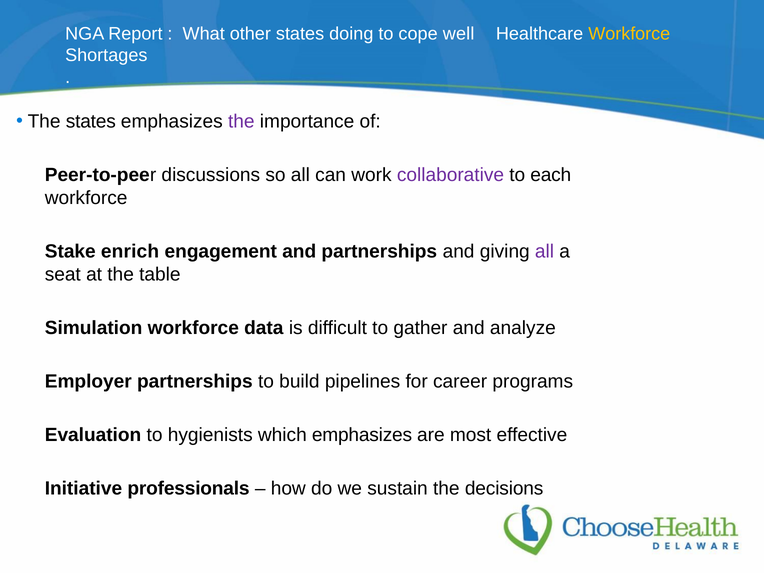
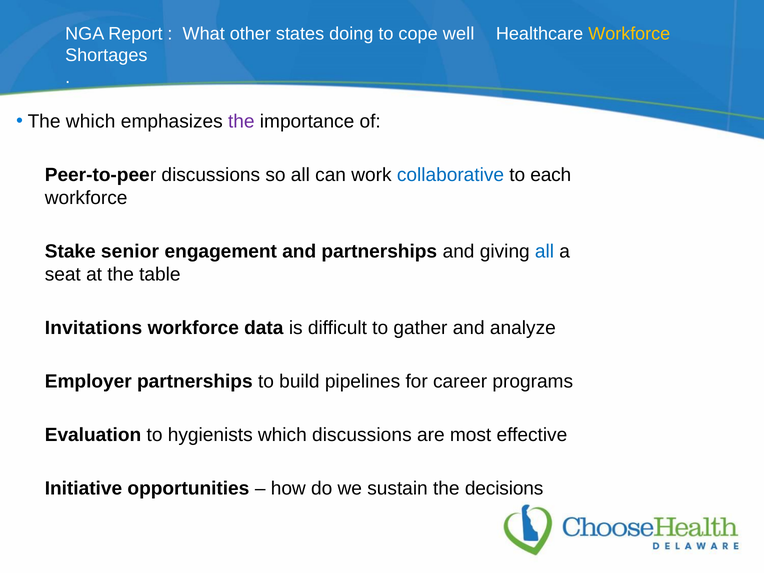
The states: states -> which
collaborative colour: purple -> blue
enrich: enrich -> senior
all at (545, 252) colour: purple -> blue
Simulation: Simulation -> Invitations
which emphasizes: emphasizes -> discussions
professionals: professionals -> opportunities
